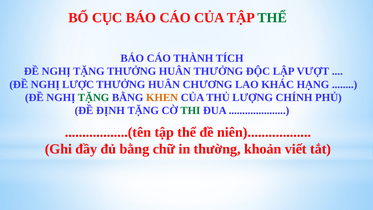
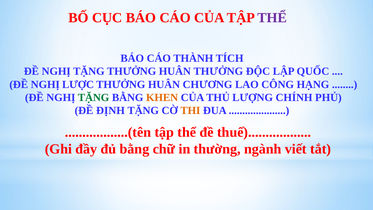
THỂ at (272, 18) colour: green -> purple
VƯỢT: VƯỢT -> QUỐC
KHÁC: KHÁC -> CÔNG
THI colour: green -> orange
niên: niên -> thuế
khoản: khoản -> ngành
